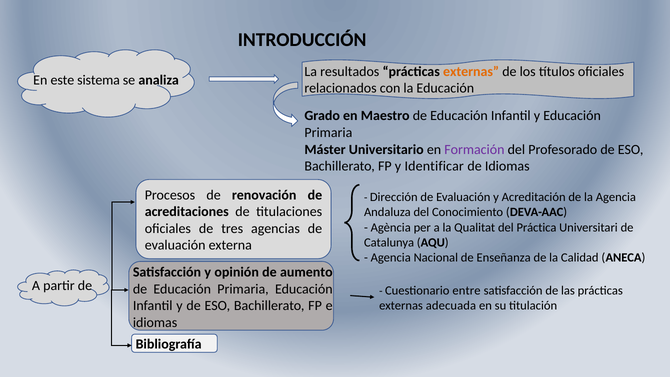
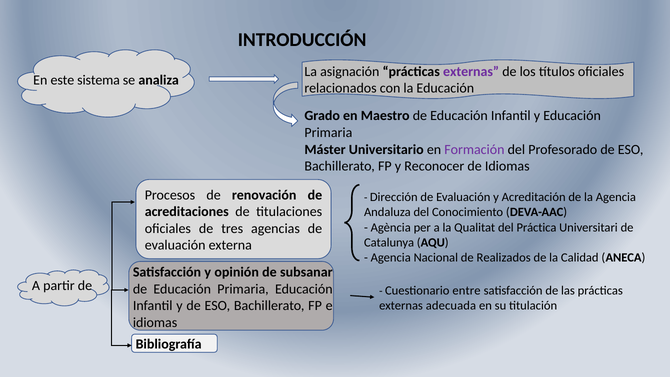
resultados: resultados -> asignación
externas at (471, 72) colour: orange -> purple
Identificar: Identificar -> Reconocer
Enseñanza: Enseñanza -> Realizados
aumento: aumento -> subsanar
